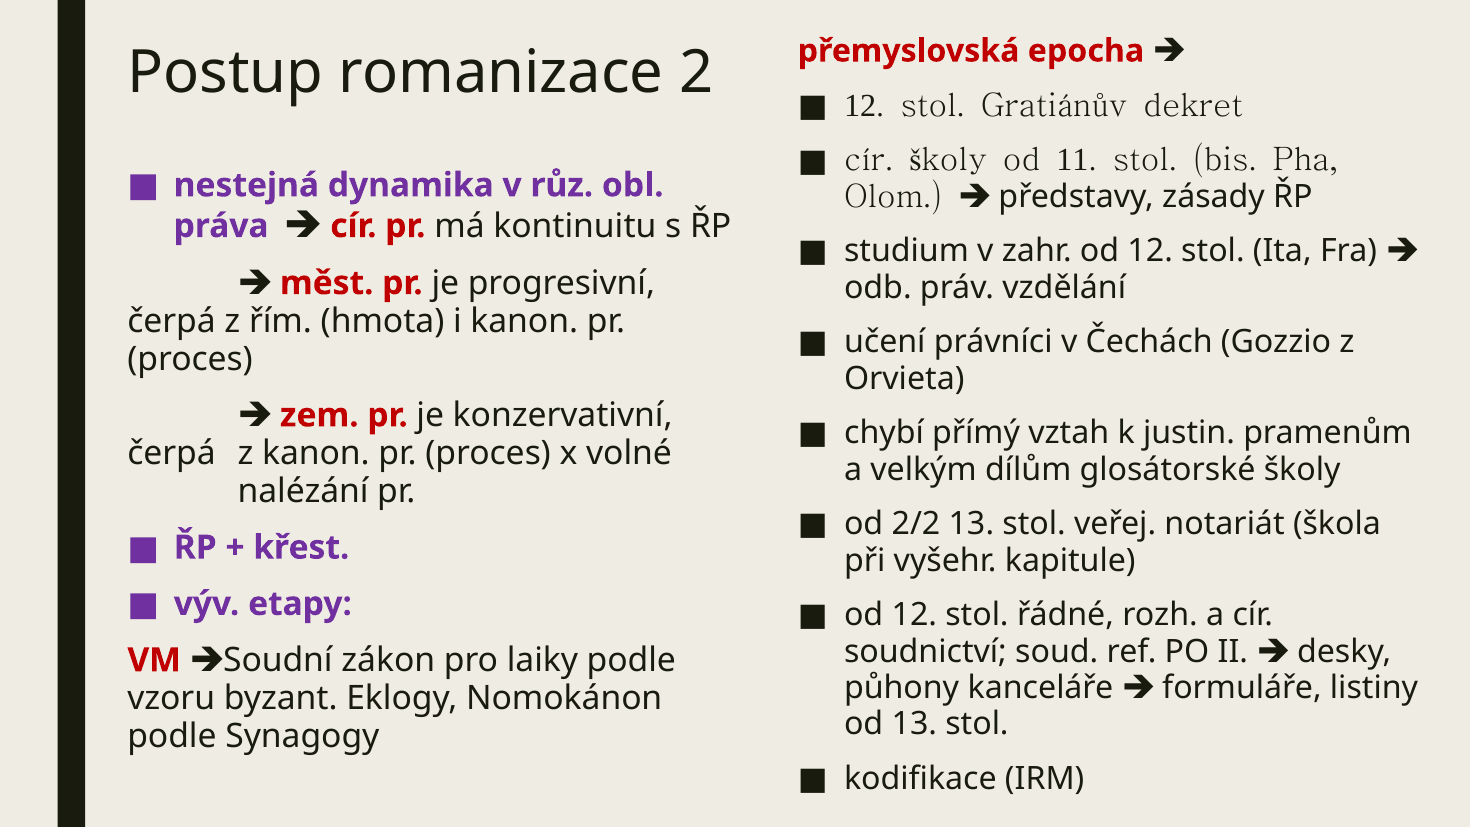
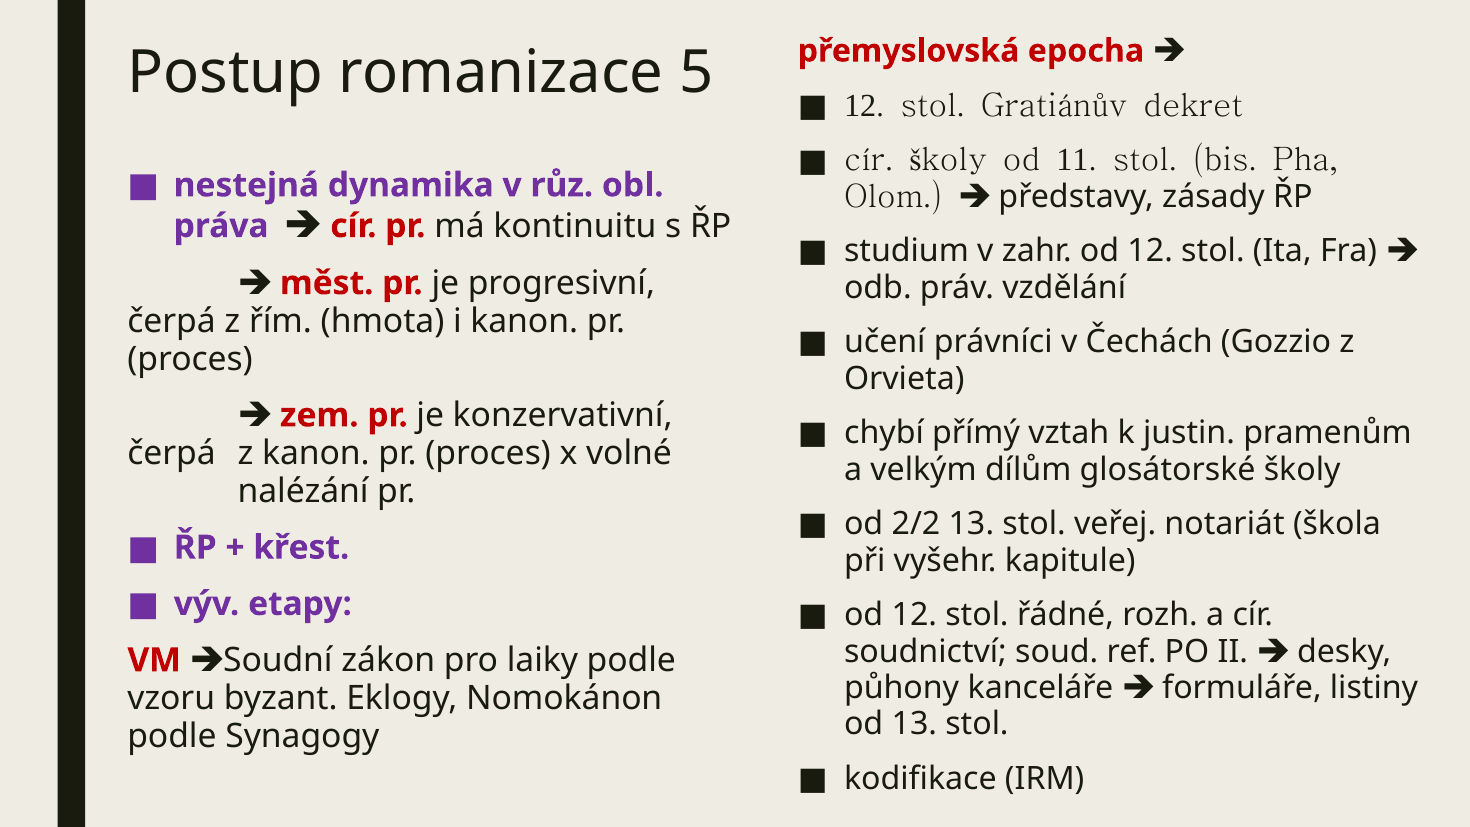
2: 2 -> 5
